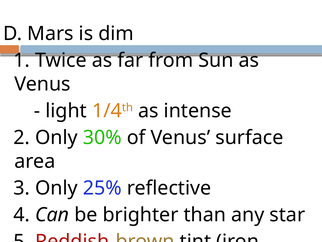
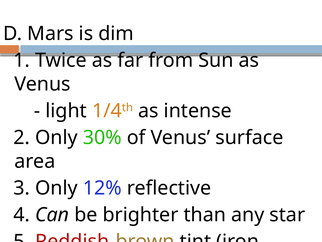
25%: 25% -> 12%
